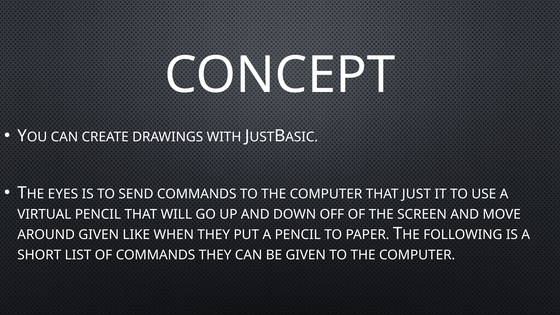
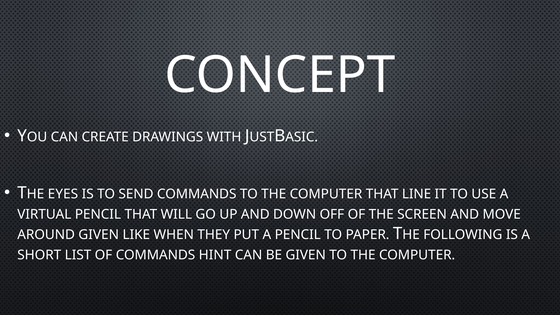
JUST: JUST -> LINE
COMMANDS THEY: THEY -> HINT
